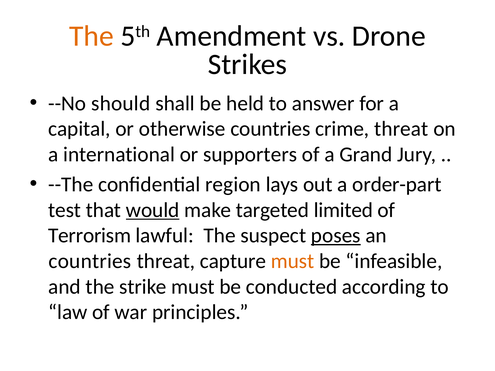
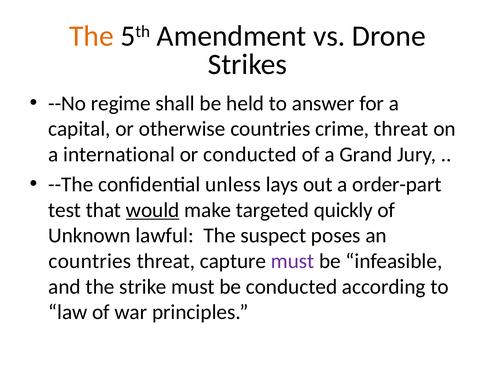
should: should -> regime
or supporters: supporters -> conducted
region: region -> unless
limited: limited -> quickly
Terrorism: Terrorism -> Unknown
poses underline: present -> none
must at (293, 261) colour: orange -> purple
